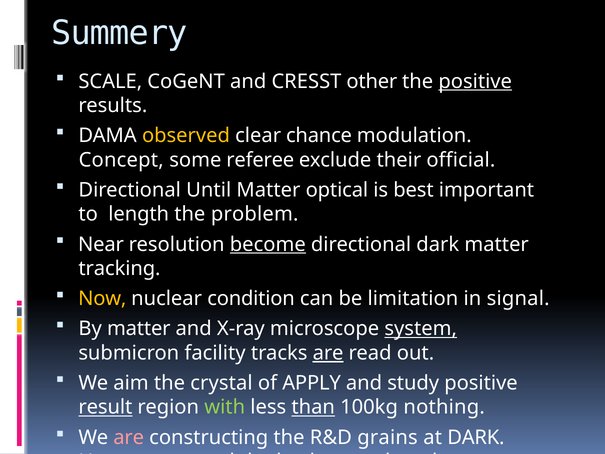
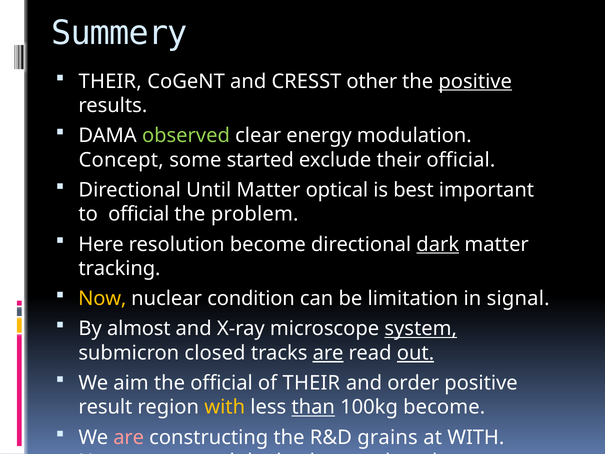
SCALE at (110, 81): SCALE -> THEIR
observed colour: yellow -> light green
chance: chance -> energy
some referee: referee -> started
to length: length -> official
Near at (101, 244): Near -> Here
become at (268, 244) underline: present -> none
dark at (438, 244) underline: none -> present
By matter: matter -> almost
facility: facility -> closed
out underline: none -> present
the crystal: crystal -> official
of APPLY: APPLY -> THEIR
and study: study -> order
result underline: present -> none
with at (225, 407) colour: light green -> yellow
100kg nothing: nothing -> become
at DARK: DARK -> WITH
